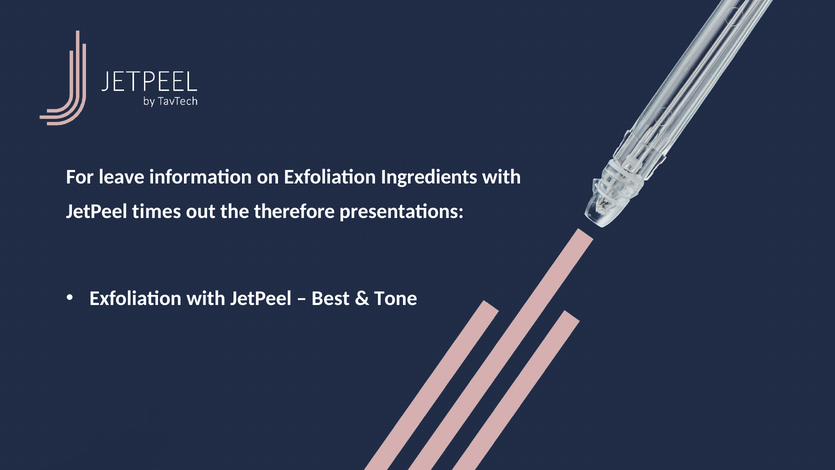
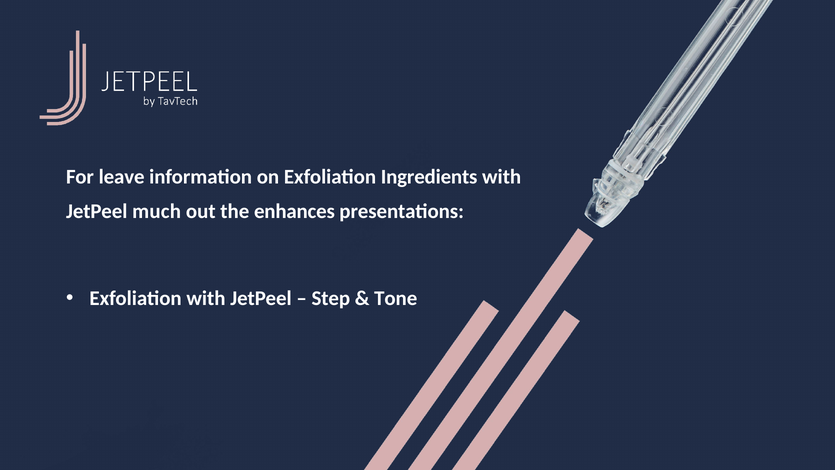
times: times -> much
therefore: therefore -> enhances
Best: Best -> Step
